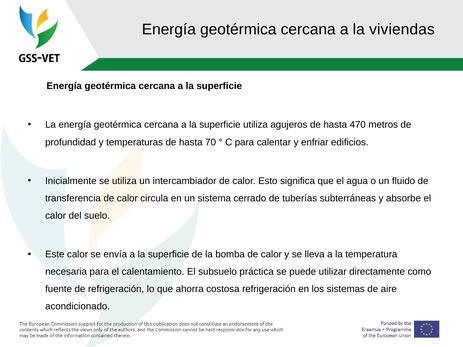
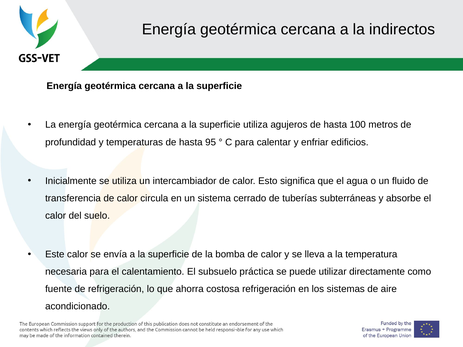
viviendas: viviendas -> indirectos
470: 470 -> 100
70: 70 -> 95
